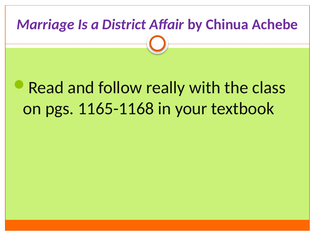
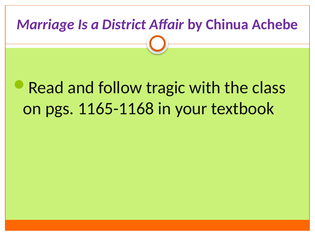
really: really -> tragic
